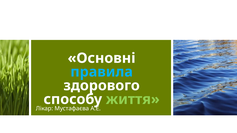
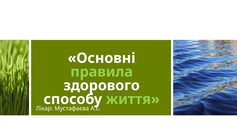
правила colour: light blue -> light green
